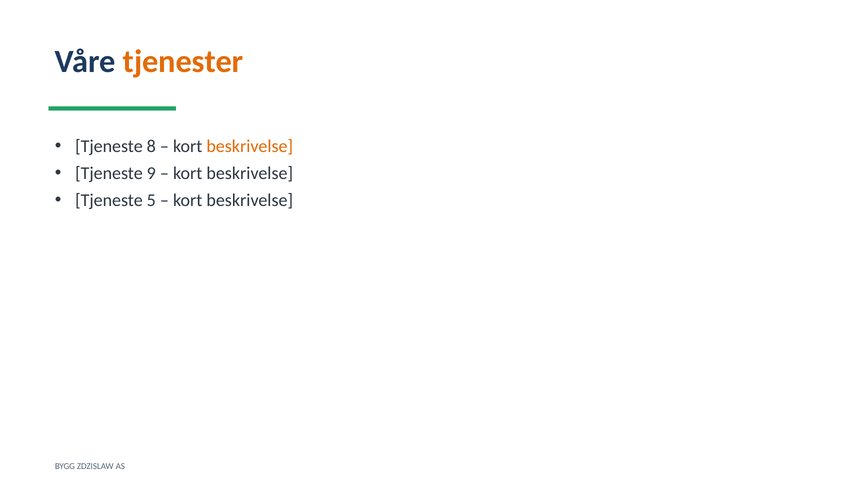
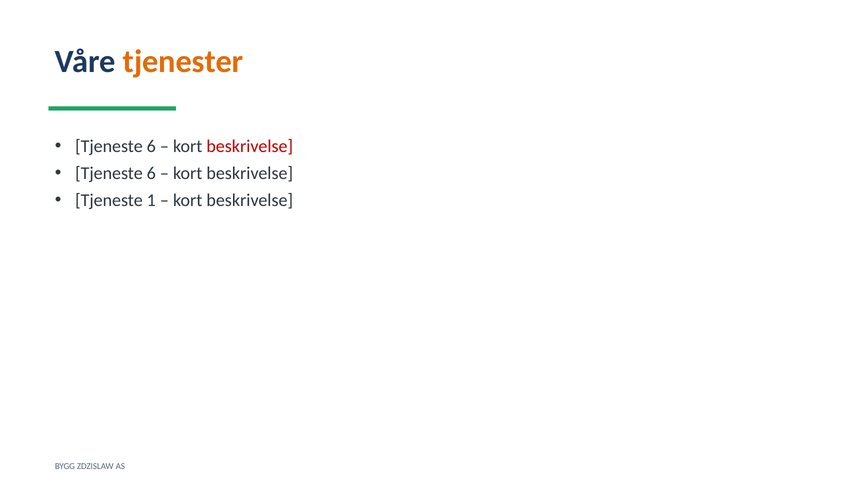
8 at (151, 146): 8 -> 6
beskrivelse at (250, 146) colour: orange -> red
9 at (151, 173): 9 -> 6
5: 5 -> 1
